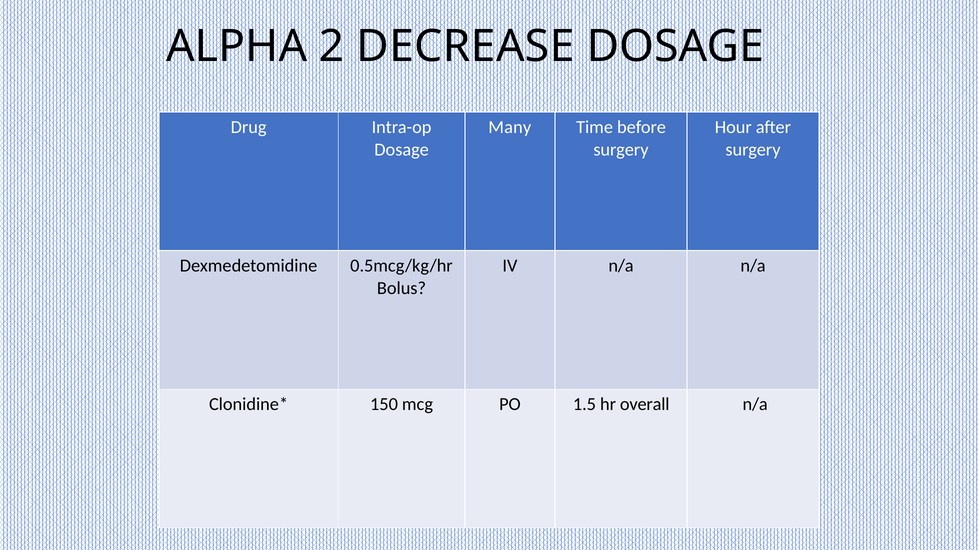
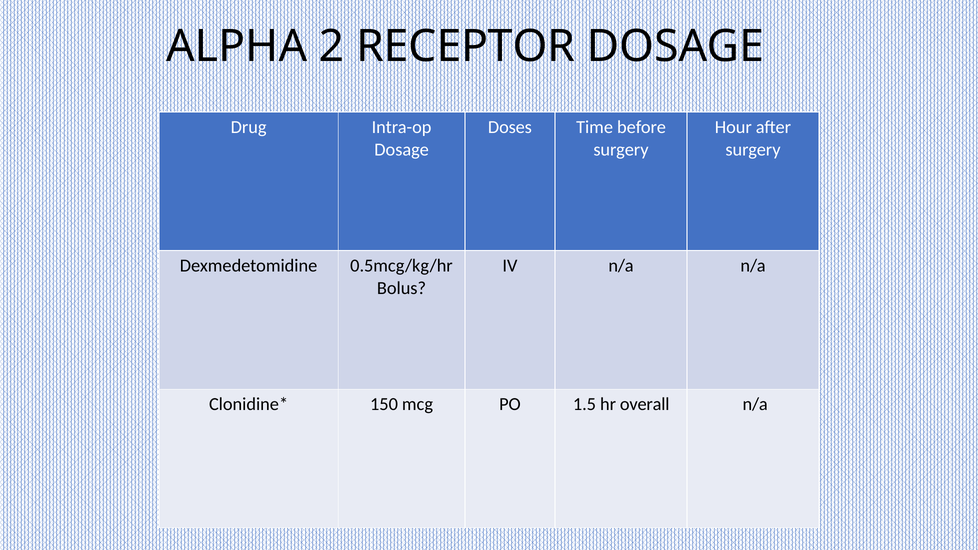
DECREASE: DECREASE -> RECEPTOR
Many: Many -> Doses
